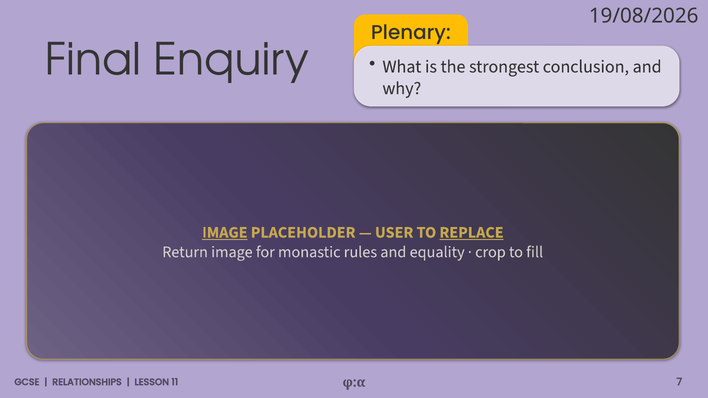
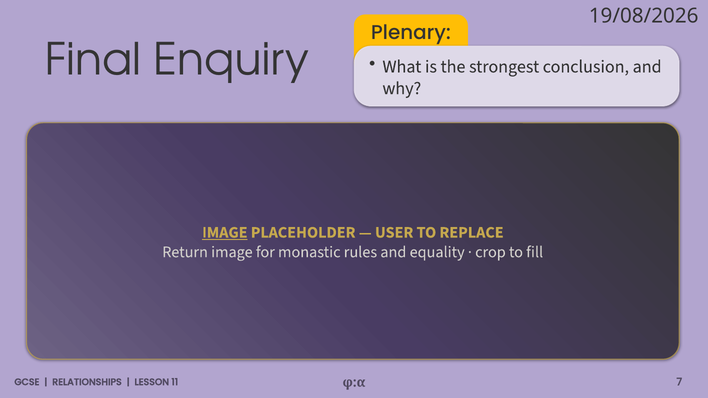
REPLACE underline: present -> none
